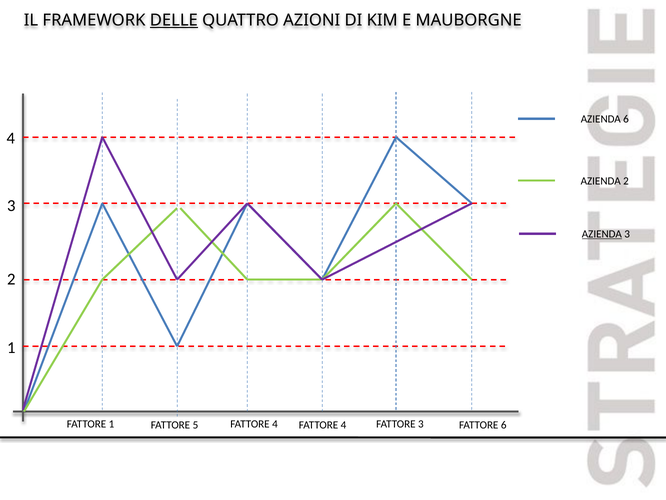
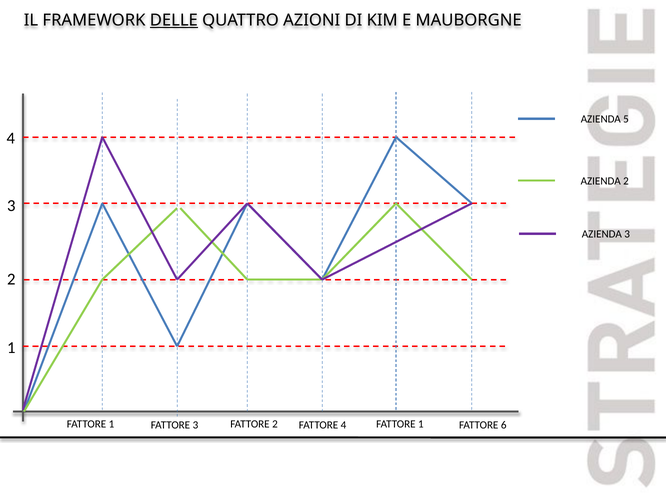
AZIENDA 6: 6 -> 5
AZIENDA at (602, 234) underline: present -> none
FATTORE 5: 5 -> 3
4 at (275, 424): 4 -> 2
4 FATTORE 3: 3 -> 1
